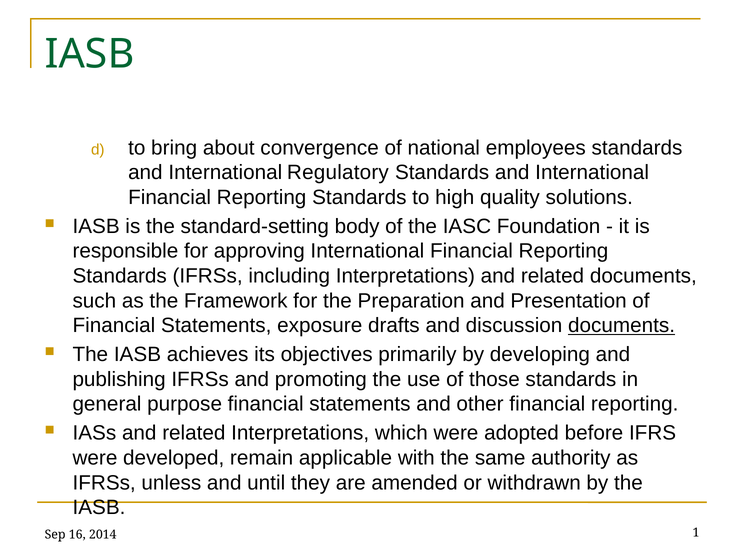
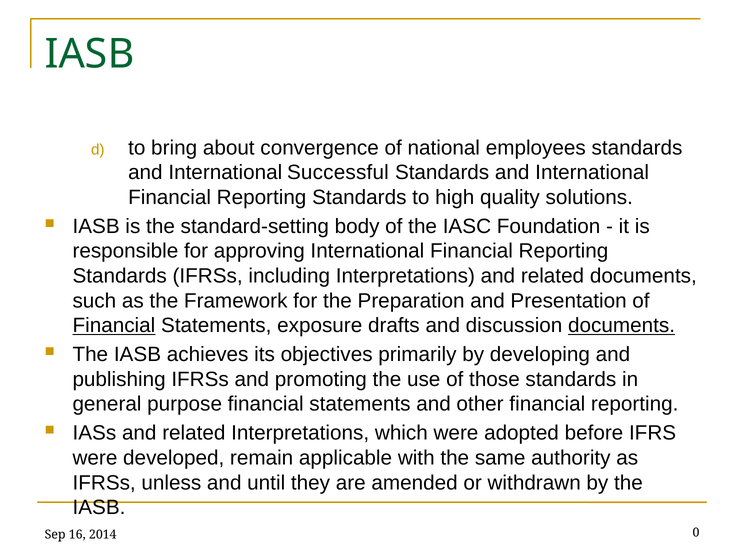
Regulatory: Regulatory -> Successful
Financial at (114, 326) underline: none -> present
1: 1 -> 0
